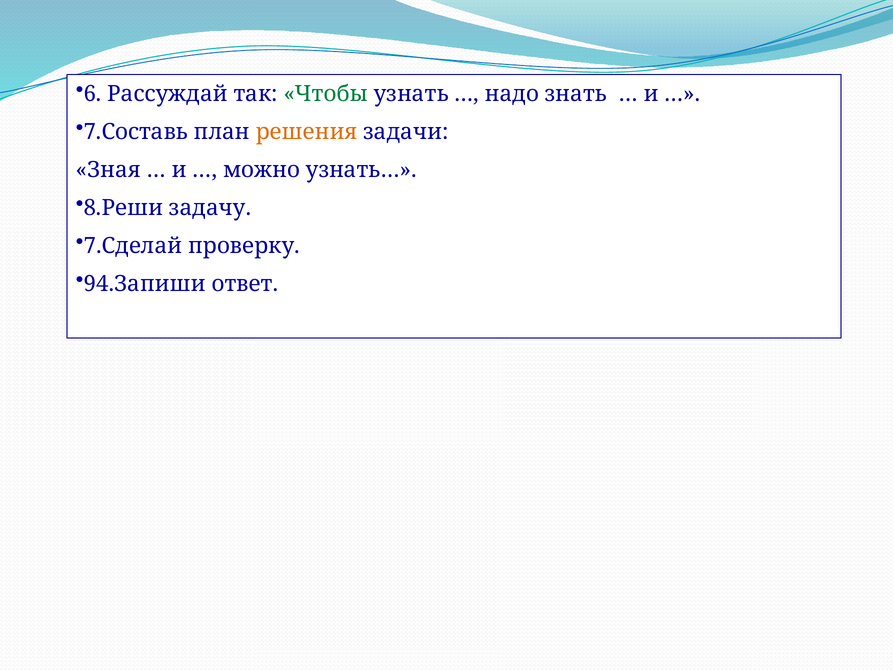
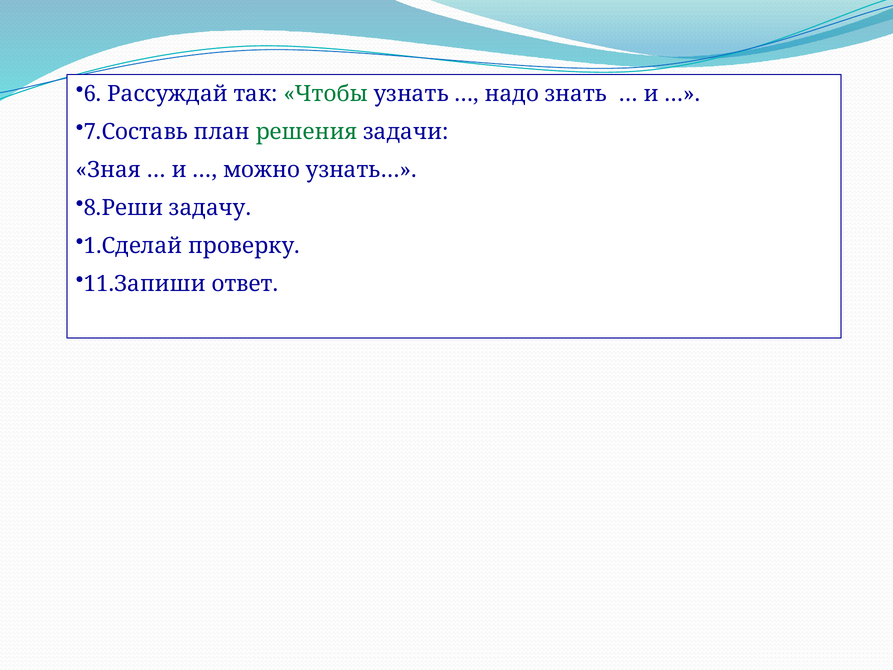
решения colour: orange -> green
7.Сделай: 7.Сделай -> 1.Сделай
94.Запиши: 94.Запиши -> 11.Запиши
